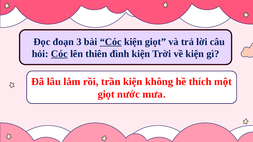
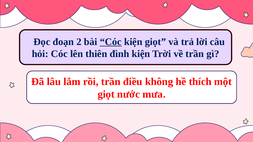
3: 3 -> 2
Cóc at (59, 54) underline: present -> none
về kiện: kiện -> trần
trần kiện: kiện -> điều
